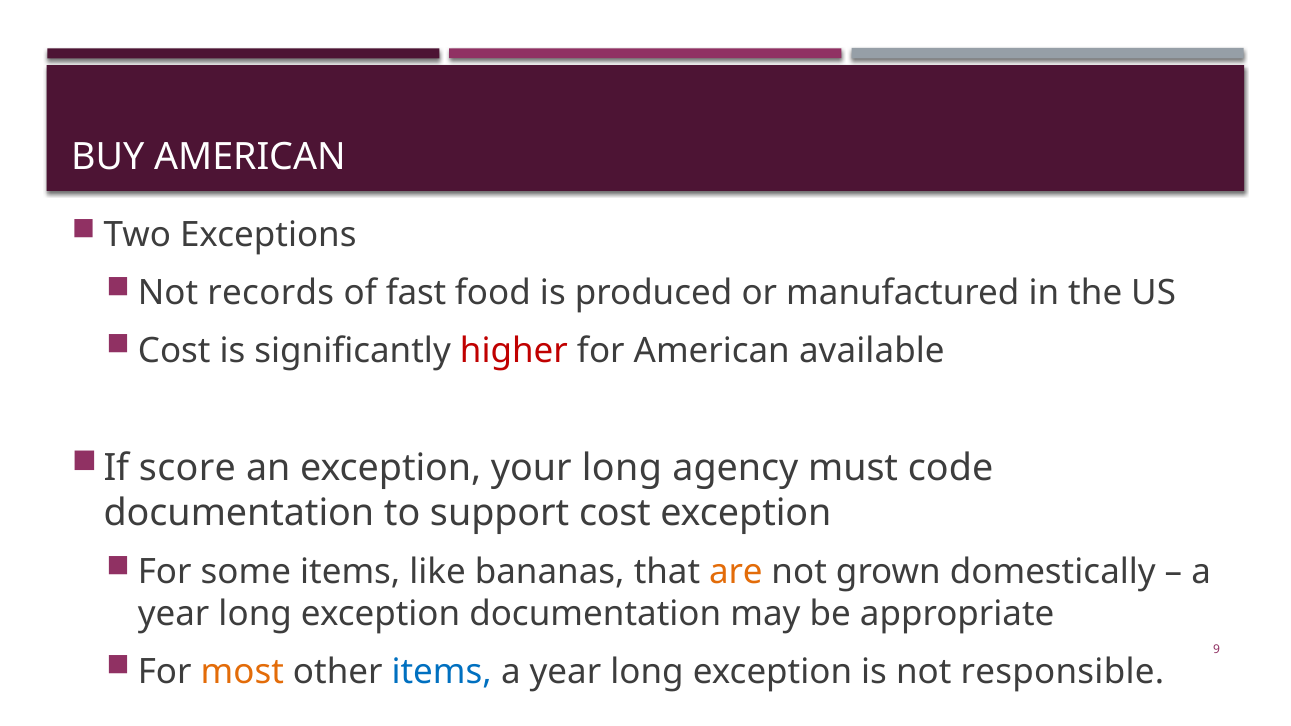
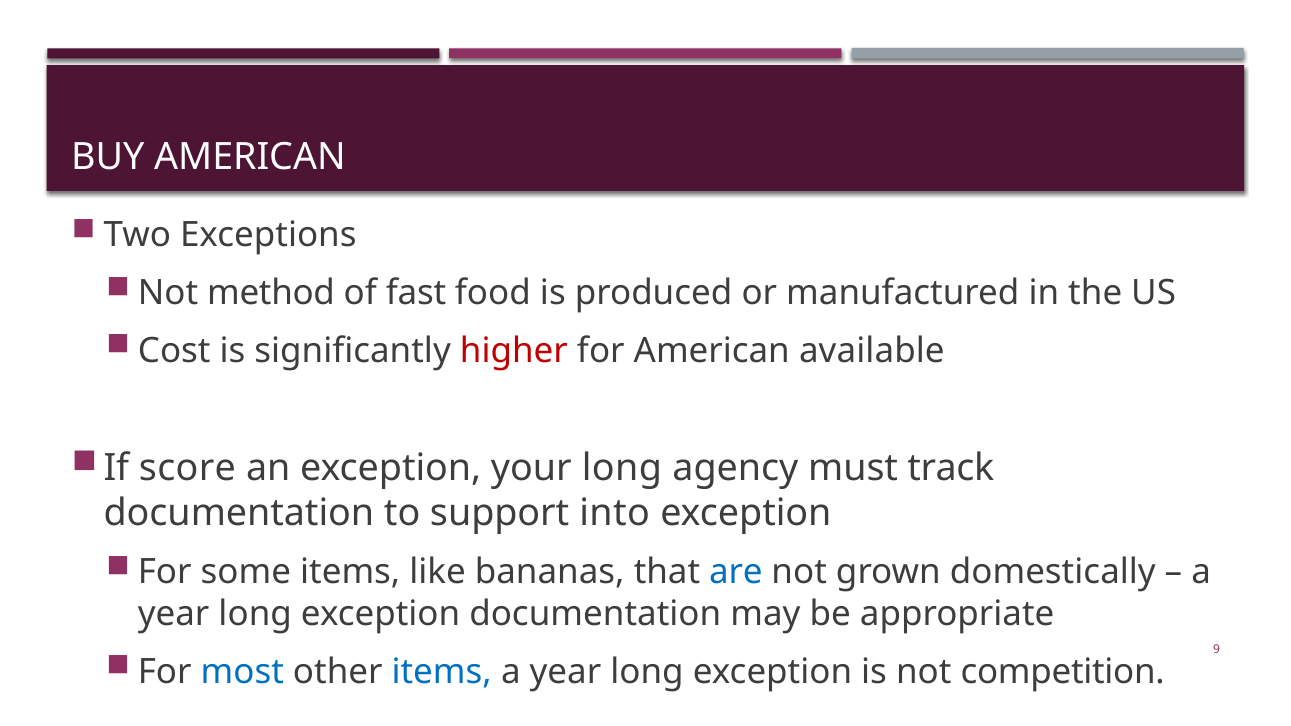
records: records -> method
code: code -> track
support cost: cost -> into
are colour: orange -> blue
most colour: orange -> blue
responsible: responsible -> competition
